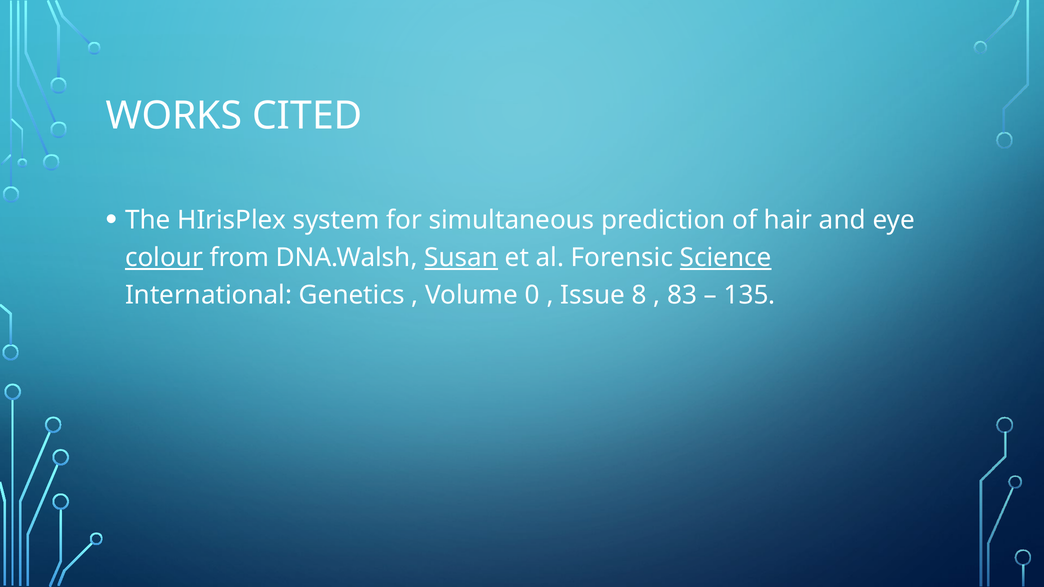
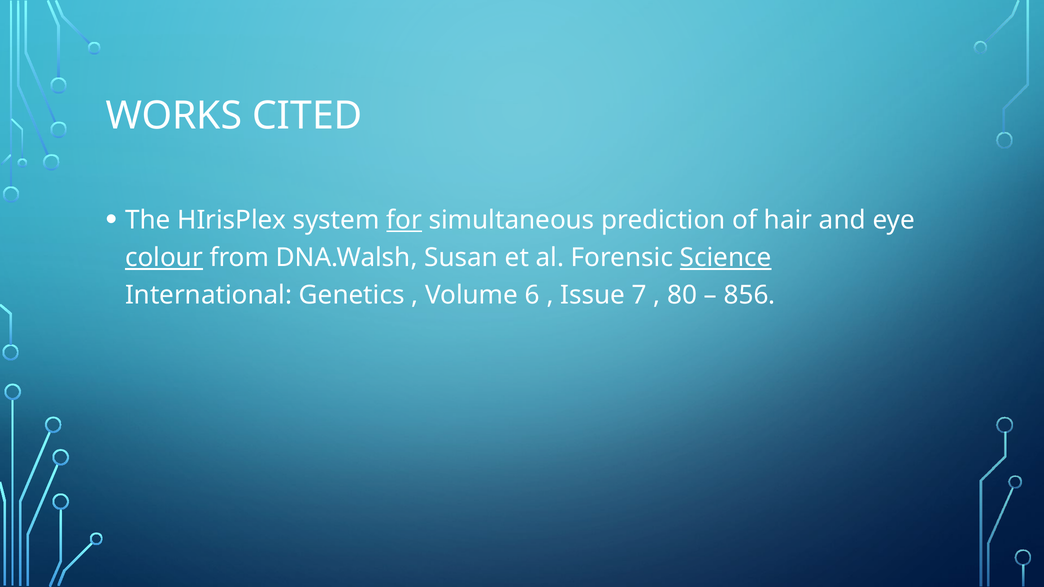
for underline: none -> present
Susan underline: present -> none
0: 0 -> 6
8: 8 -> 7
83: 83 -> 80
135: 135 -> 856
